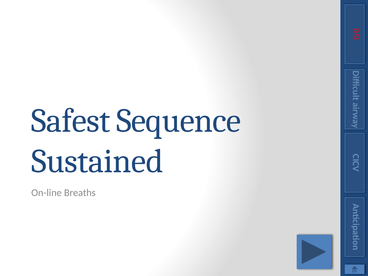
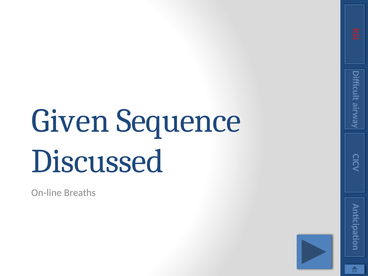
Safest: Safest -> Given
Sustained: Sustained -> Discussed
